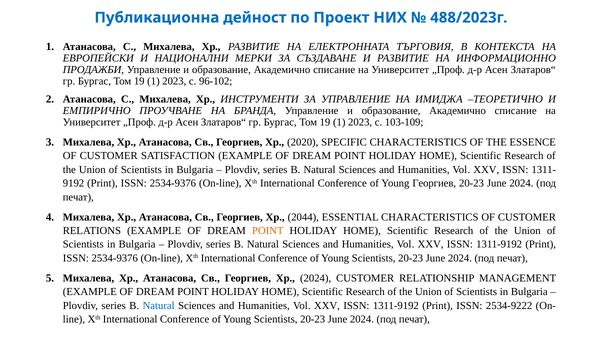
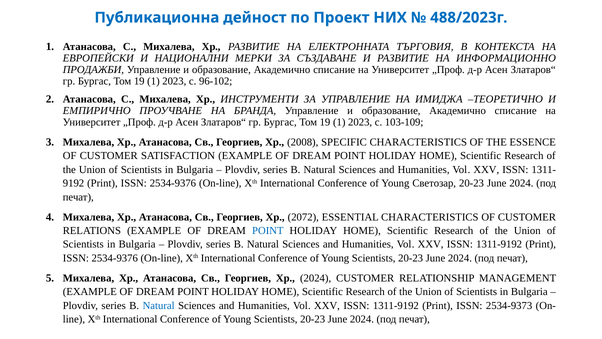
2020: 2020 -> 2008
Young Георгиев: Георгиев -> Светозар
2044: 2044 -> 2072
POINT at (268, 230) colour: orange -> blue
2534-9222: 2534-9222 -> 2534-9373
